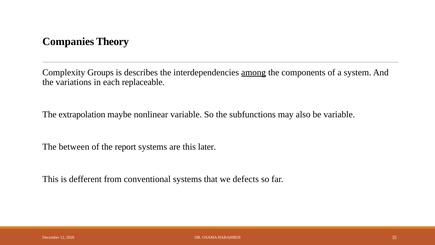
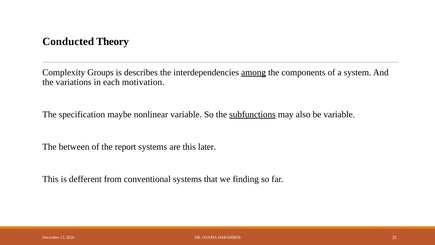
Companies: Companies -> Conducted
replaceable: replaceable -> motivation
extrapolation: extrapolation -> specification
subfunctions underline: none -> present
defects: defects -> finding
